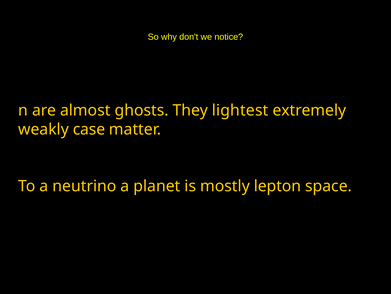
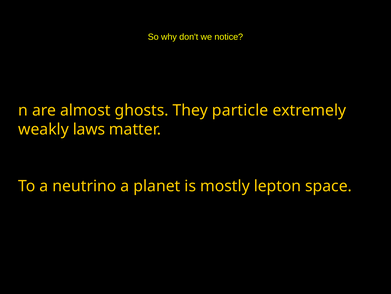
lightest: lightest -> particle
case: case -> laws
